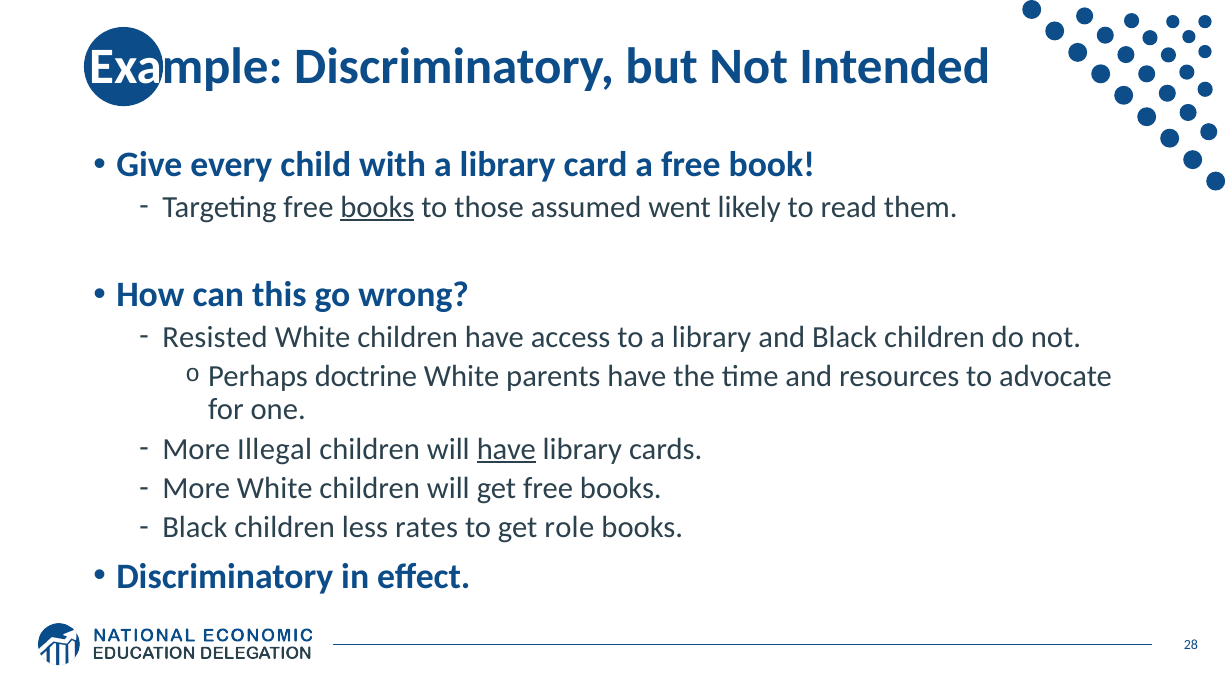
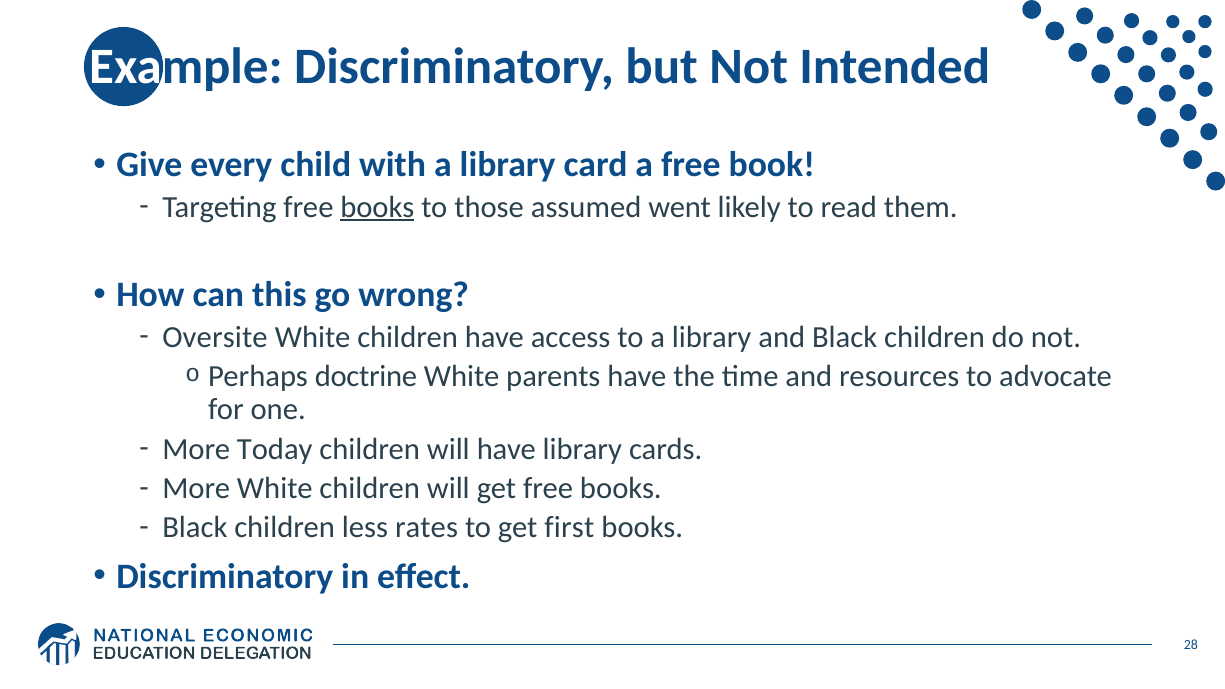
Resisted: Resisted -> Oversite
Illegal: Illegal -> Today
have at (506, 449) underline: present -> none
role: role -> first
